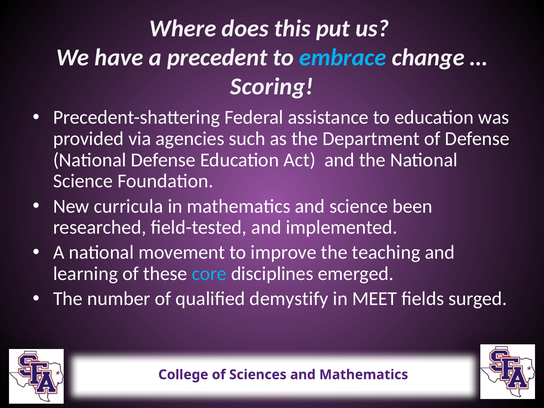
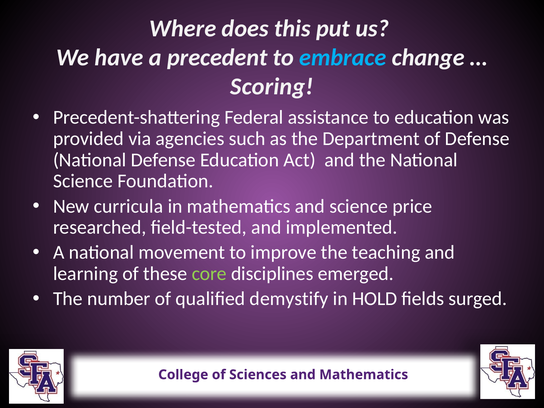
been: been -> price
core colour: light blue -> light green
MEET: MEET -> HOLD
